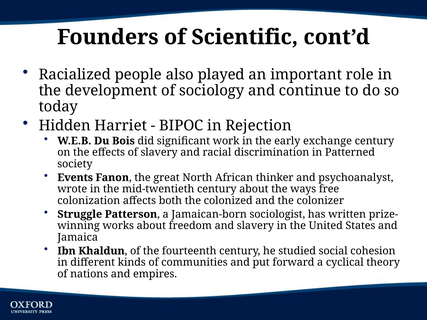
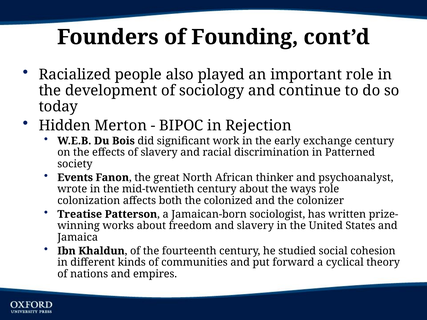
Scientific: Scientific -> Founding
Harriet: Harriet -> Merton
ways free: free -> role
Struggle: Struggle -> Treatise
